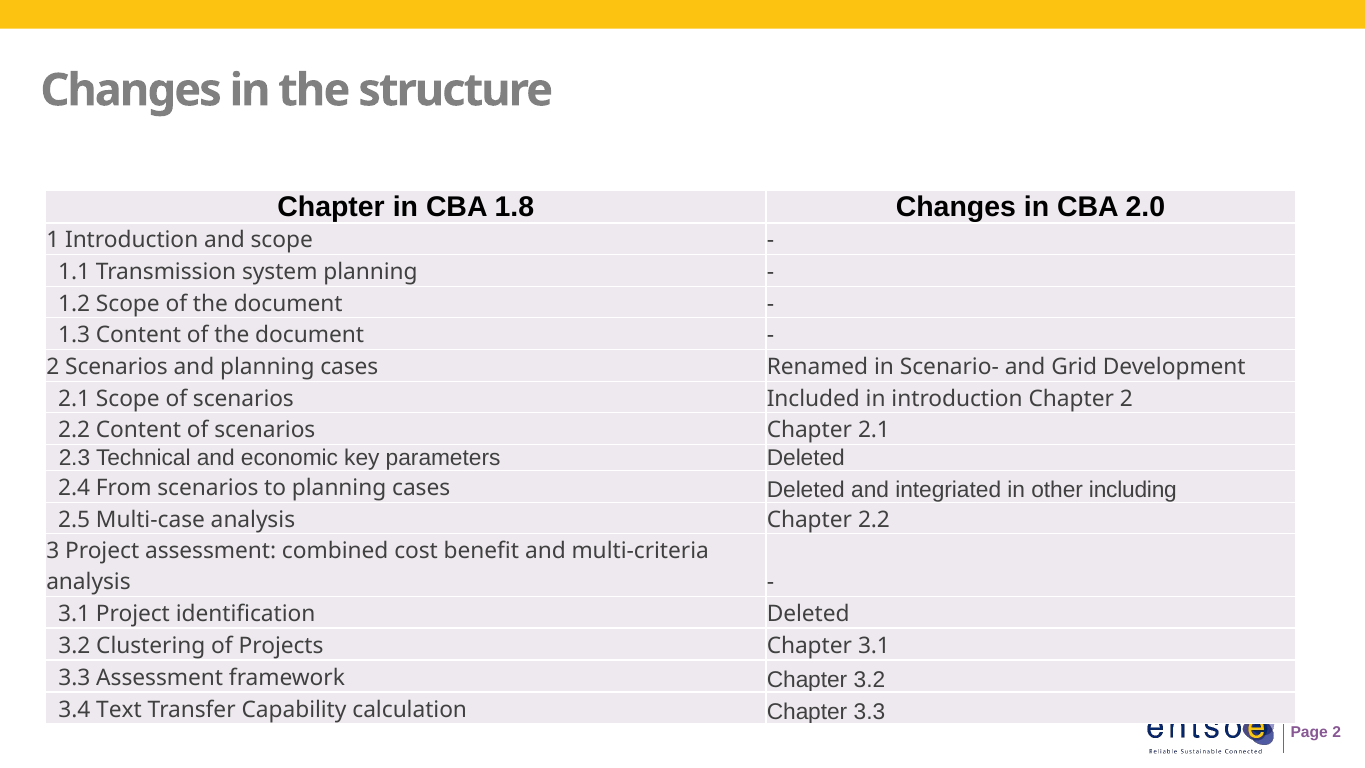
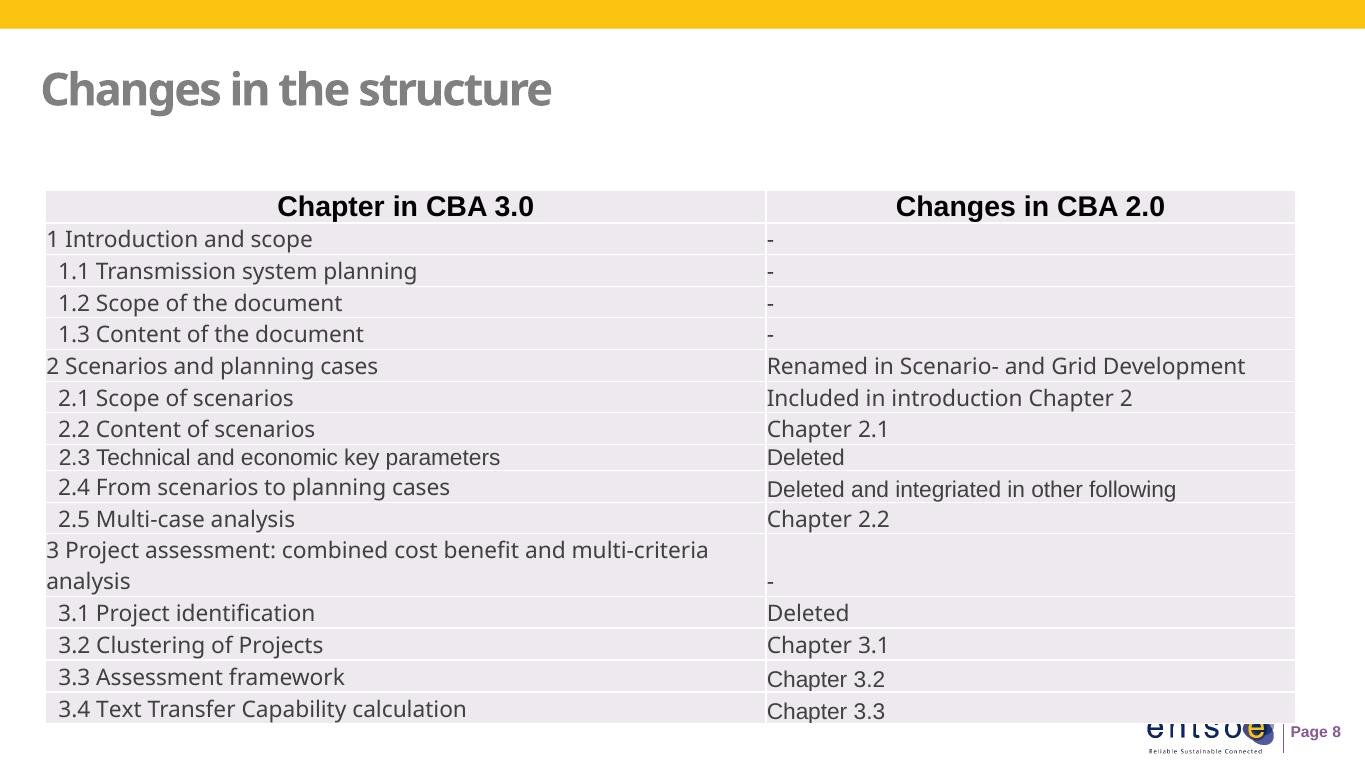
1.8: 1.8 -> 3.0
including: including -> following
Page 2: 2 -> 8
